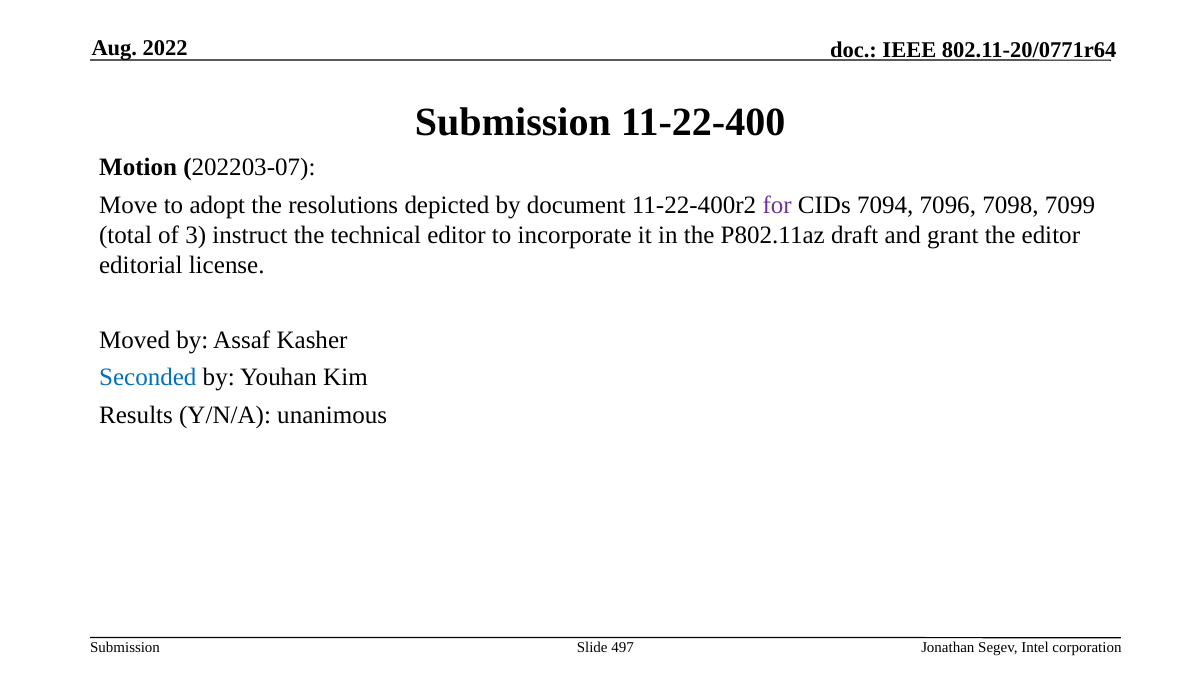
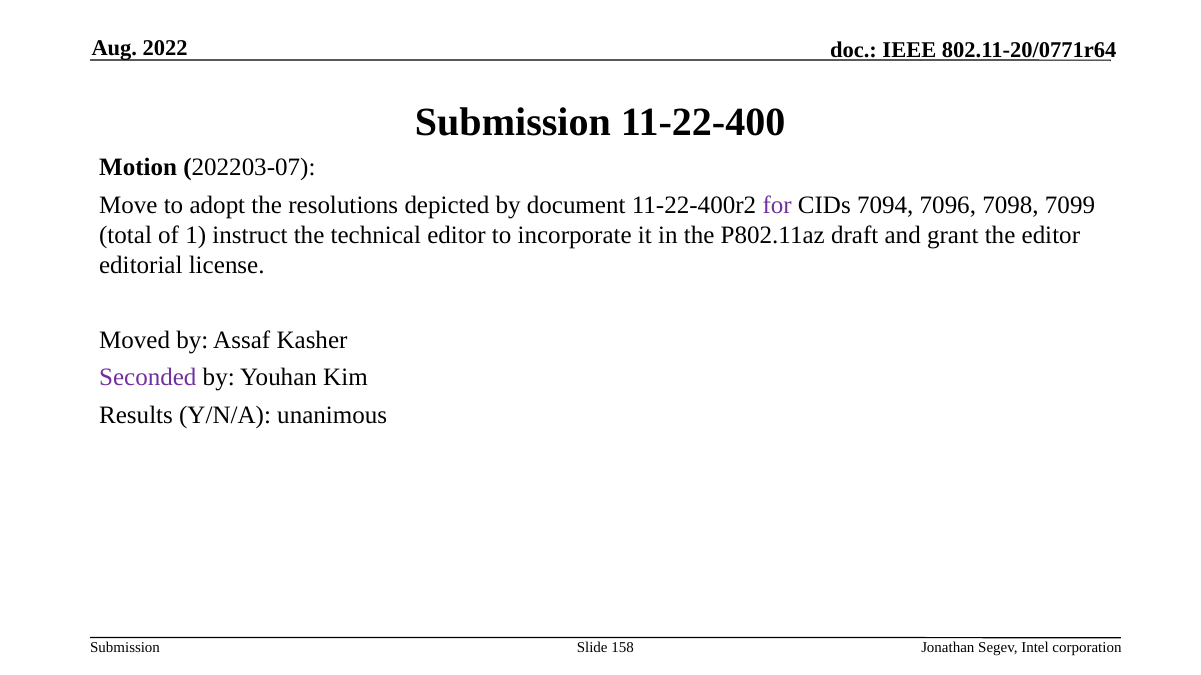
3: 3 -> 1
Seconded colour: blue -> purple
497: 497 -> 158
